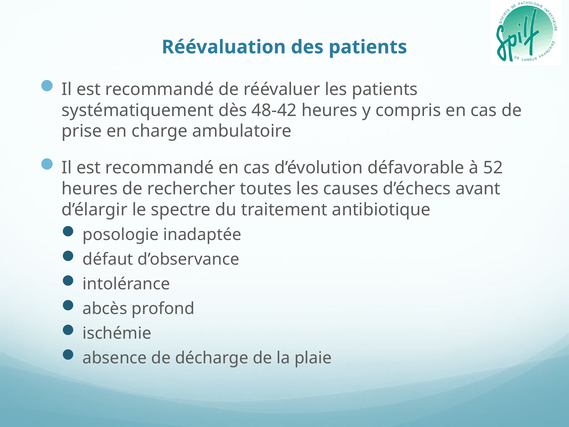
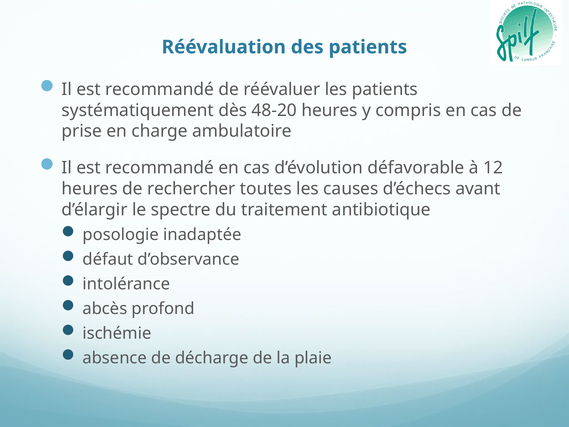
48-42: 48-42 -> 48-20
52: 52 -> 12
